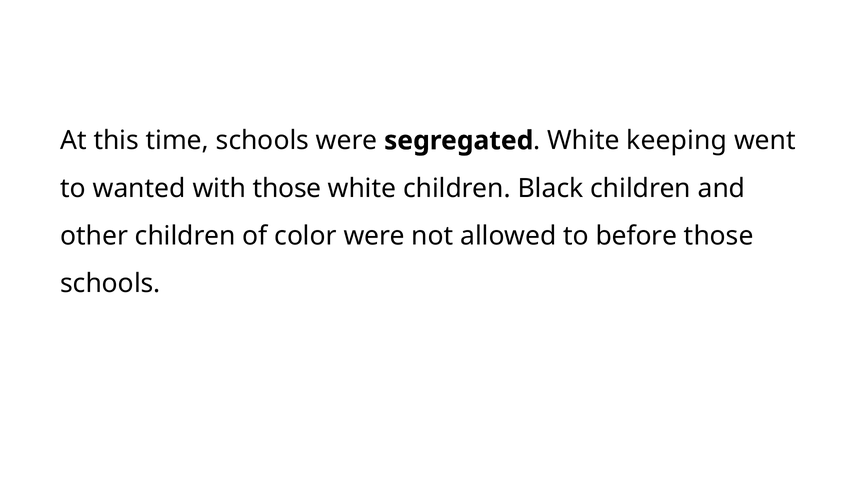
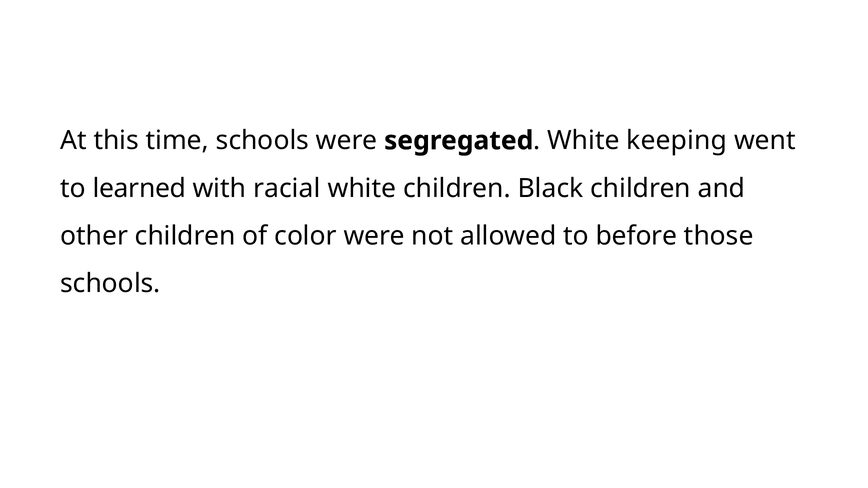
wanted: wanted -> learned
with those: those -> racial
